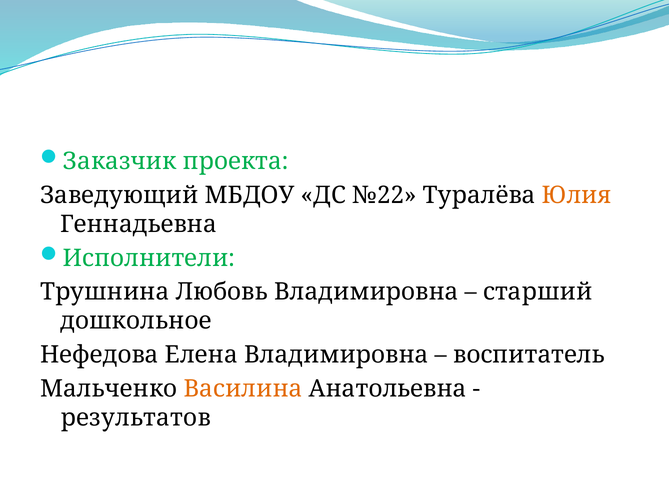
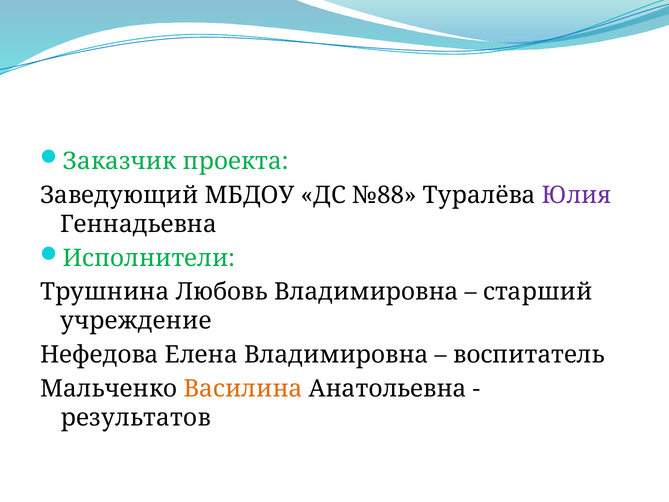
№22: №22 -> №88
Юлия colour: orange -> purple
дошкольное: дошкольное -> учреждение
